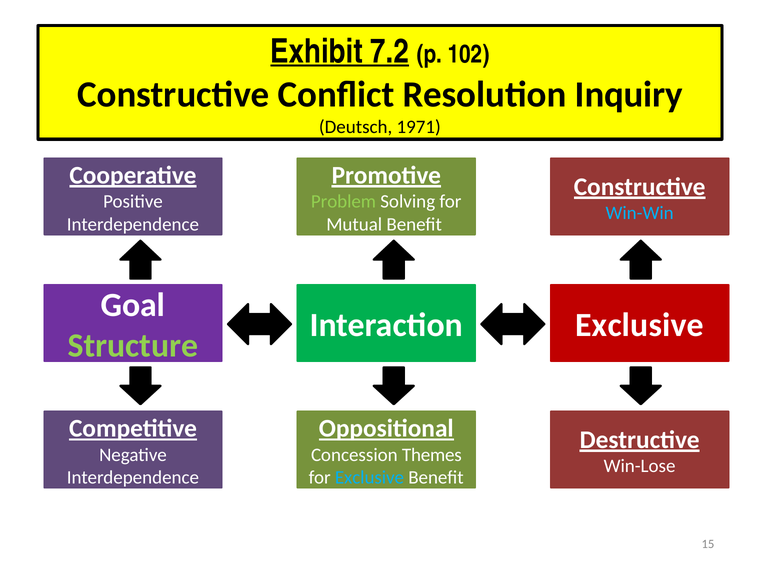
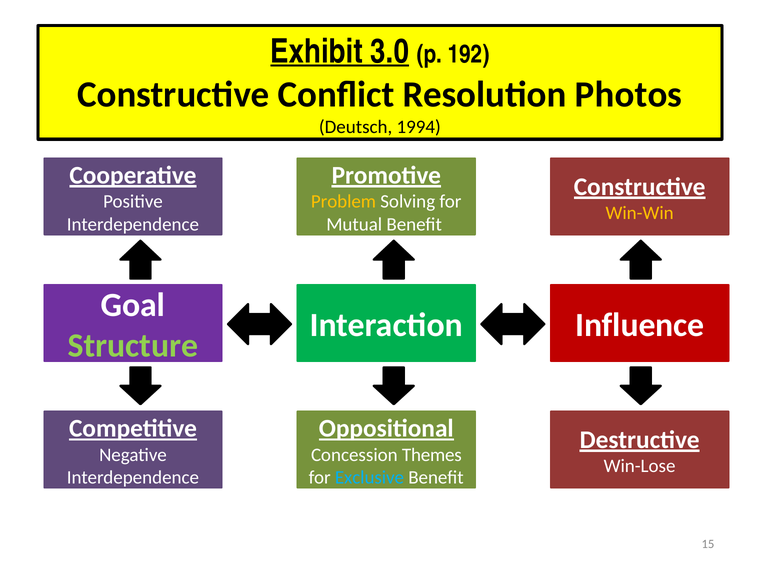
7.2: 7.2 -> 3.0
102: 102 -> 192
Inquiry: Inquiry -> Photos
1971: 1971 -> 1994
Problem colour: light green -> yellow
Win-Win colour: light blue -> yellow
Interaction Exclusive: Exclusive -> Influence
